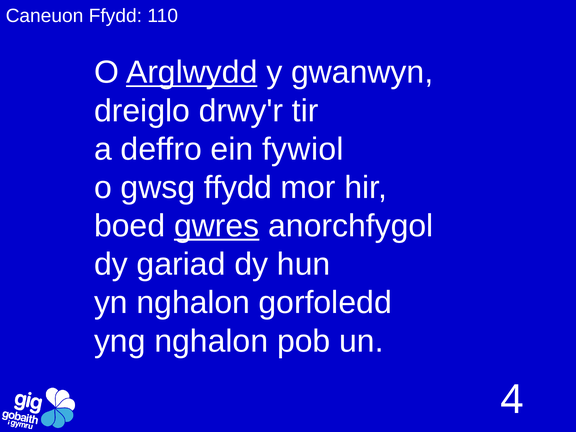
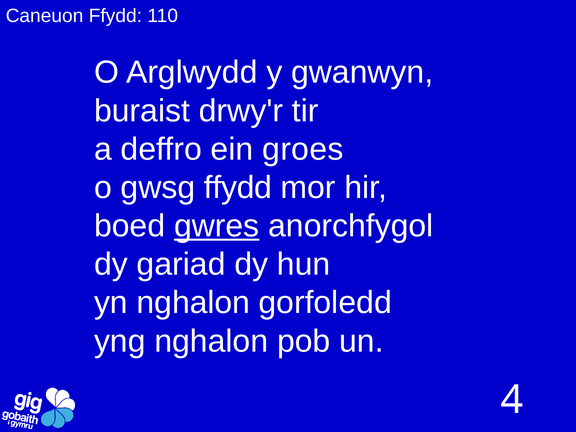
Arglwydd underline: present -> none
dreiglo: dreiglo -> buraist
fywiol: fywiol -> groes
